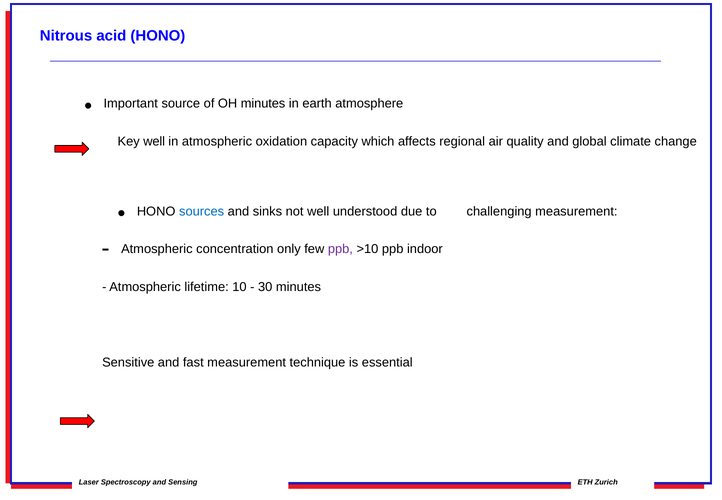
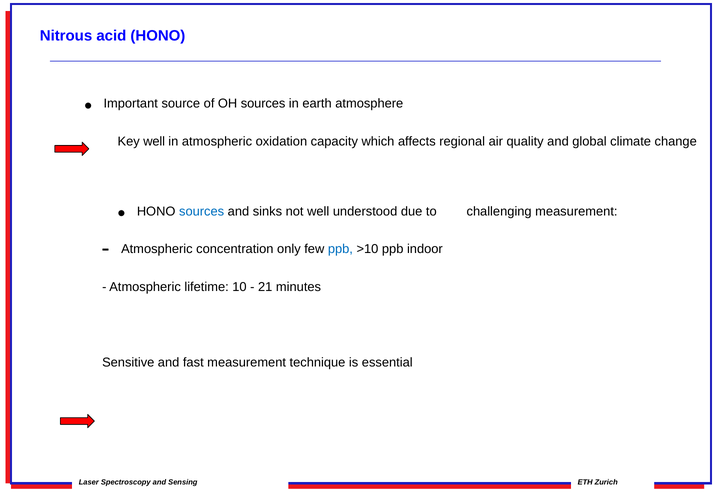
OH minutes: minutes -> sources
ppb at (340, 249) colour: purple -> blue
30: 30 -> 21
